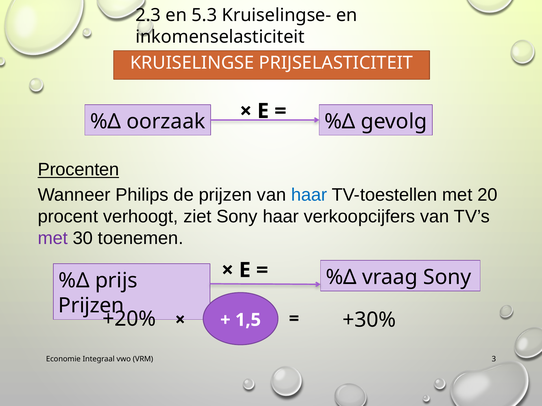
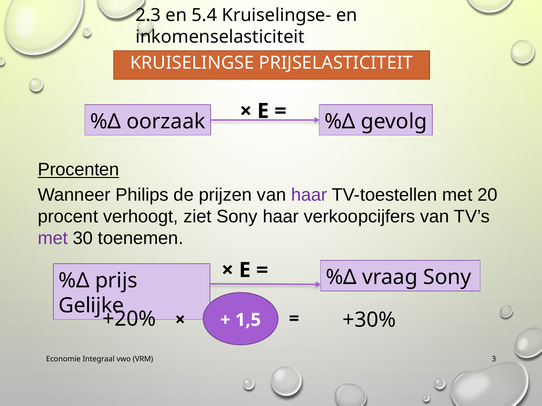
5.3: 5.3 -> 5.4
haar at (309, 195) colour: blue -> purple
Prijzen at (91, 306): Prijzen -> Gelijke
